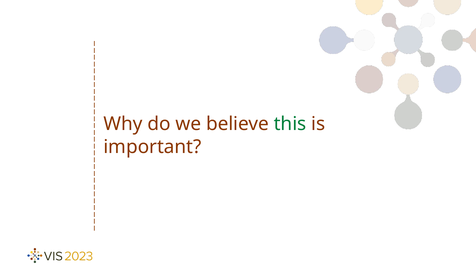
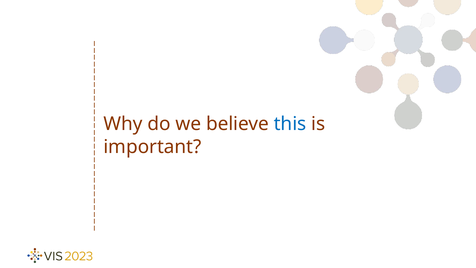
this colour: green -> blue
